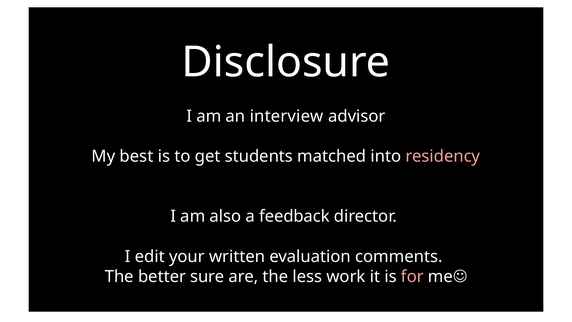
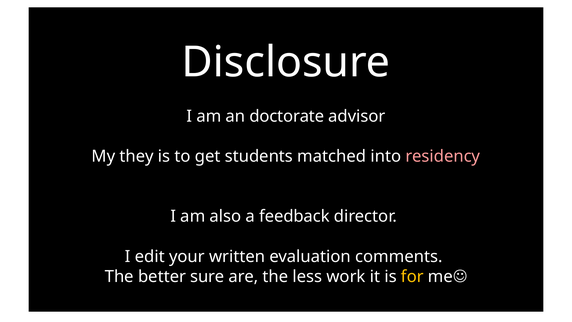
interview: interview -> doctorate
best: best -> they
for colour: pink -> yellow
